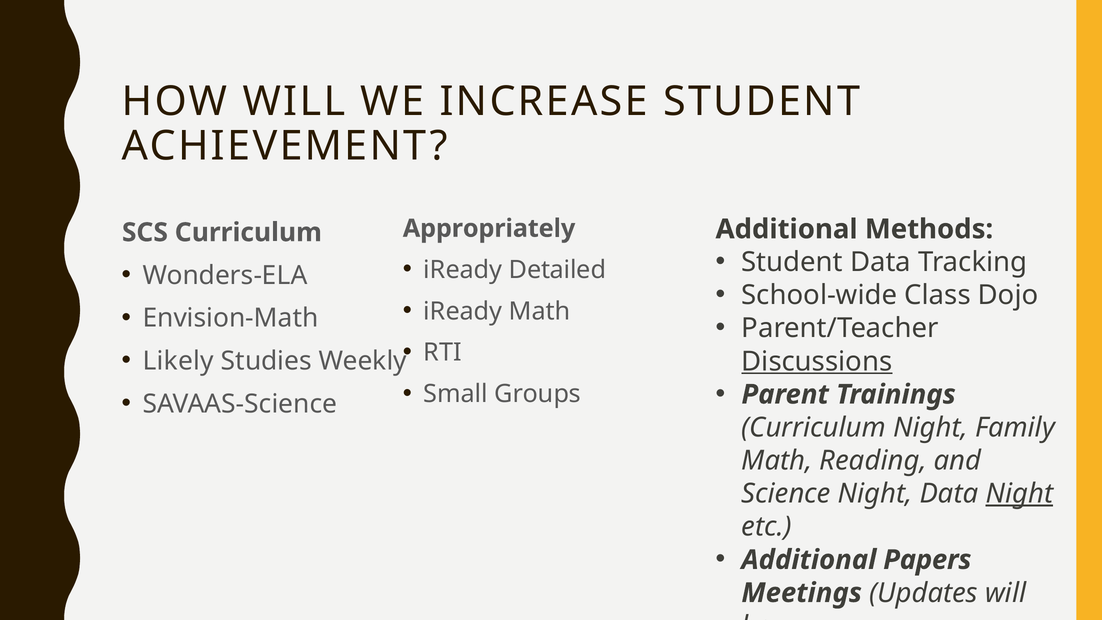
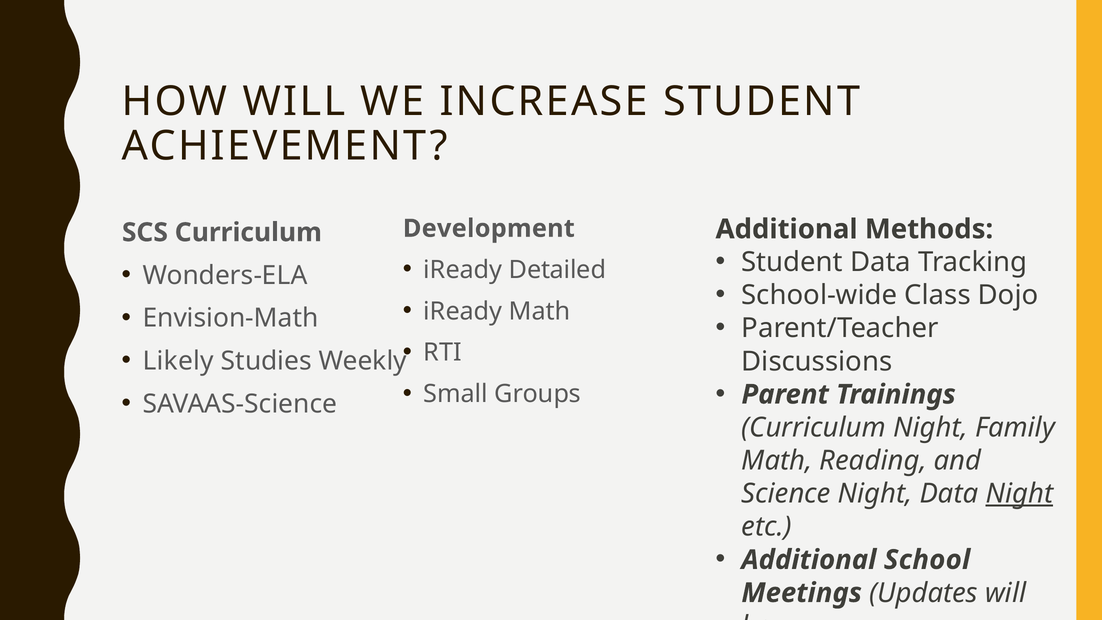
Appropriately: Appropriately -> Development
Discussions underline: present -> none
Papers: Papers -> School
